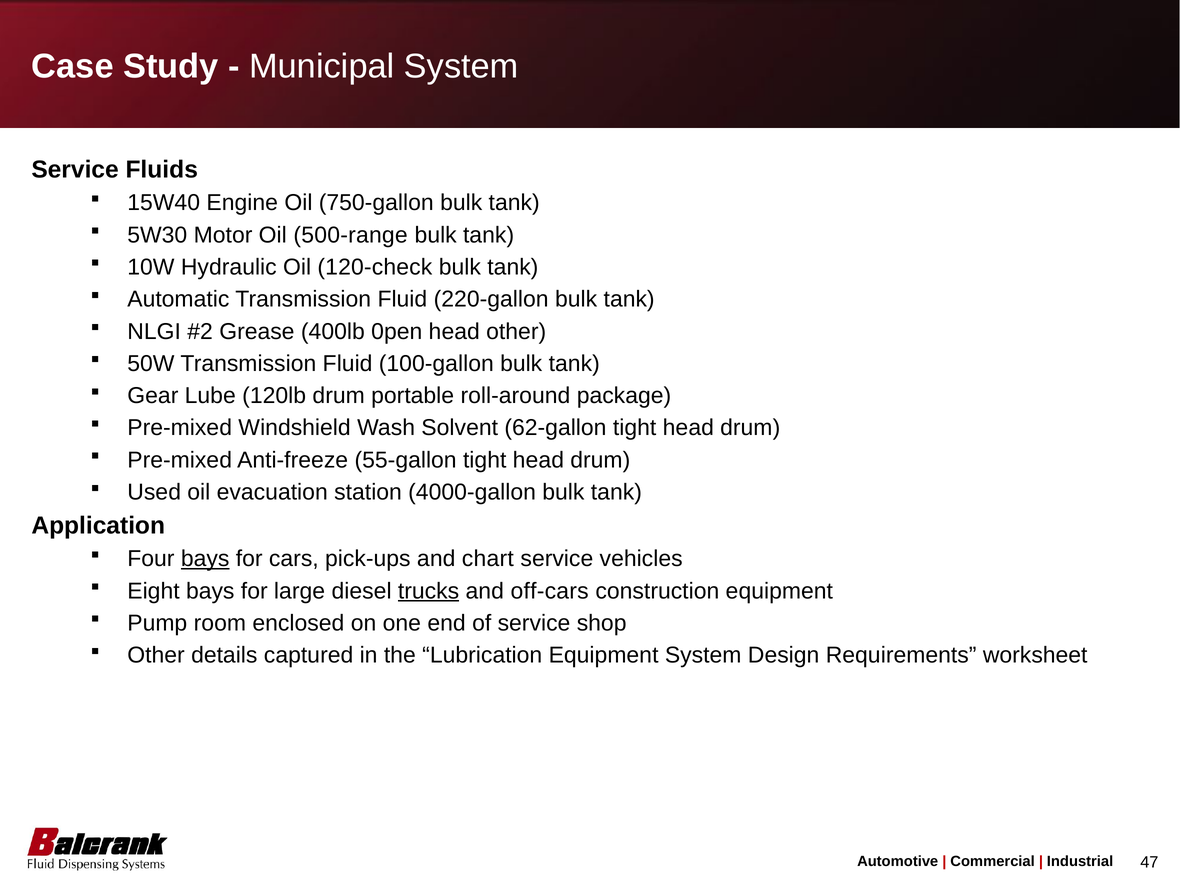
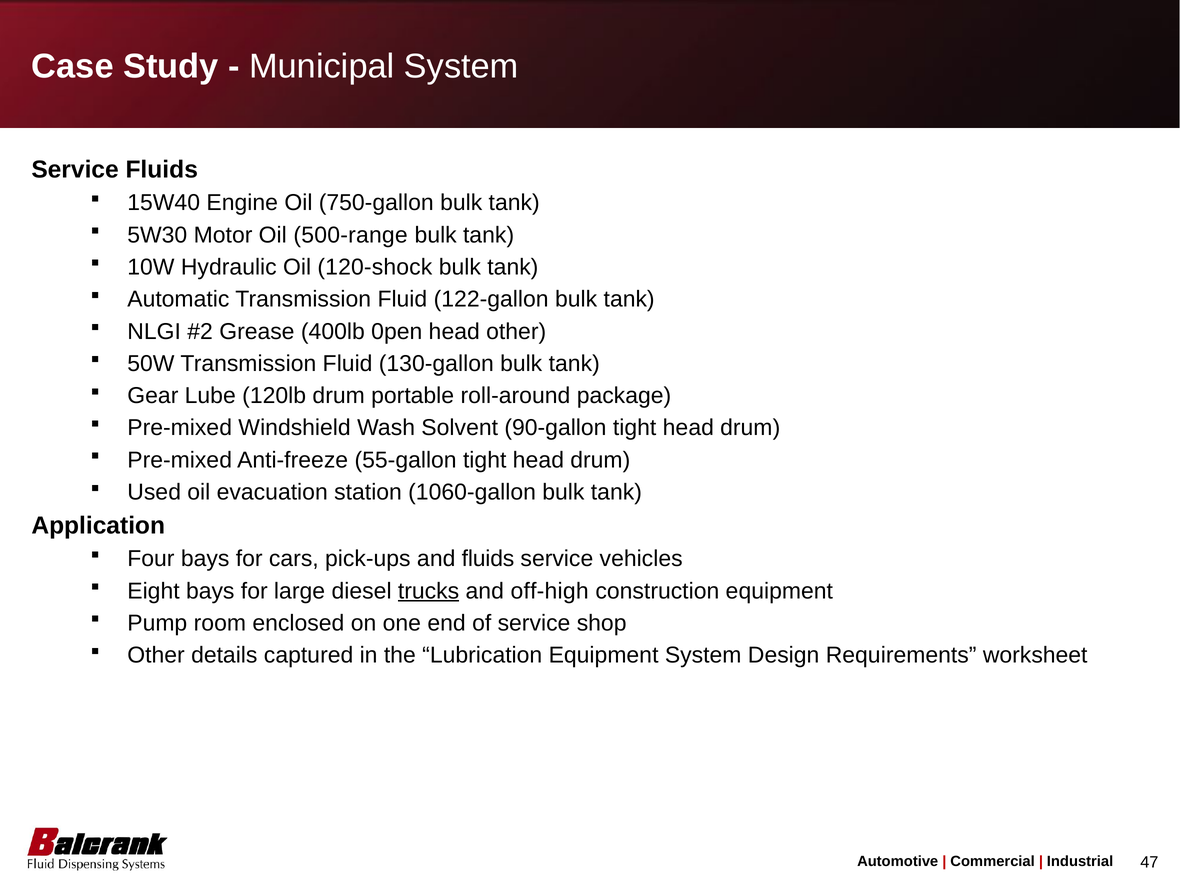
120-check: 120-check -> 120-shock
220-gallon: 220-gallon -> 122-gallon
100-gallon: 100-gallon -> 130-gallon
62-gallon: 62-gallon -> 90-gallon
4000-gallon: 4000-gallon -> 1060-gallon
bays at (205, 559) underline: present -> none
and chart: chart -> fluids
off-cars: off-cars -> off-high
